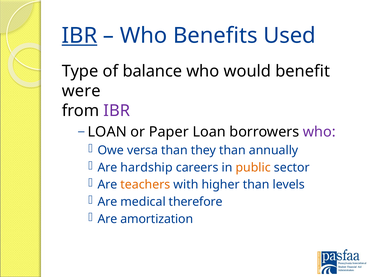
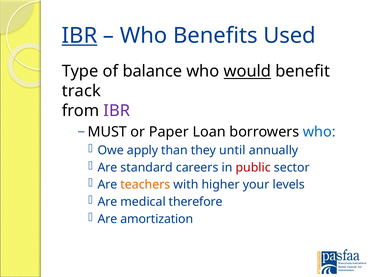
would underline: none -> present
were: were -> track
LOAN at (107, 132): LOAN -> MUST
who at (319, 132) colour: purple -> blue
versa: versa -> apply
they than: than -> until
hardship: hardship -> standard
public colour: orange -> red
higher than: than -> your
